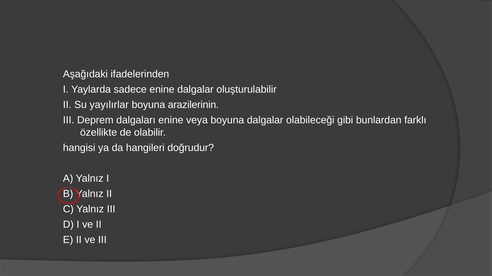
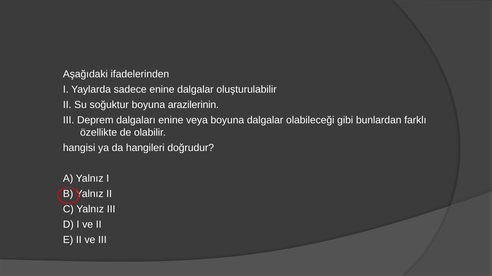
yayılırlar: yayılırlar -> soğuktur
